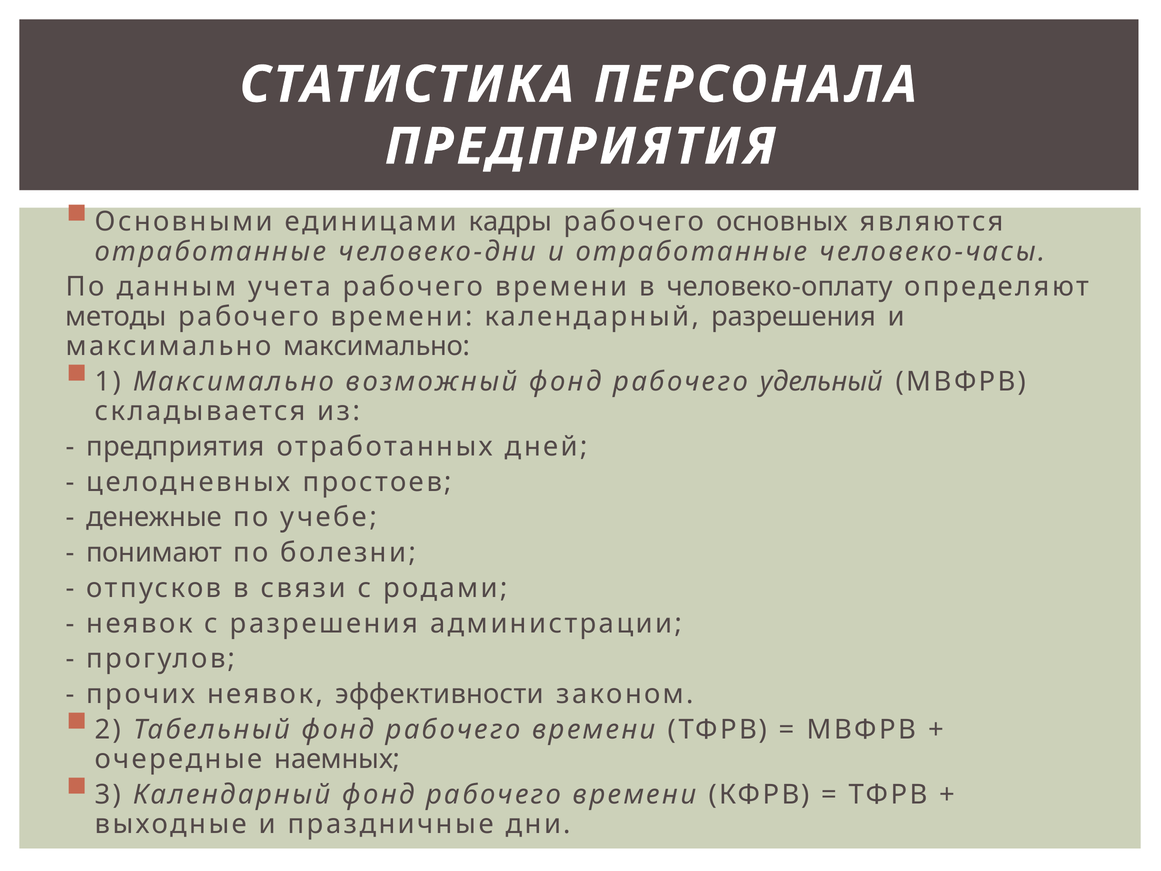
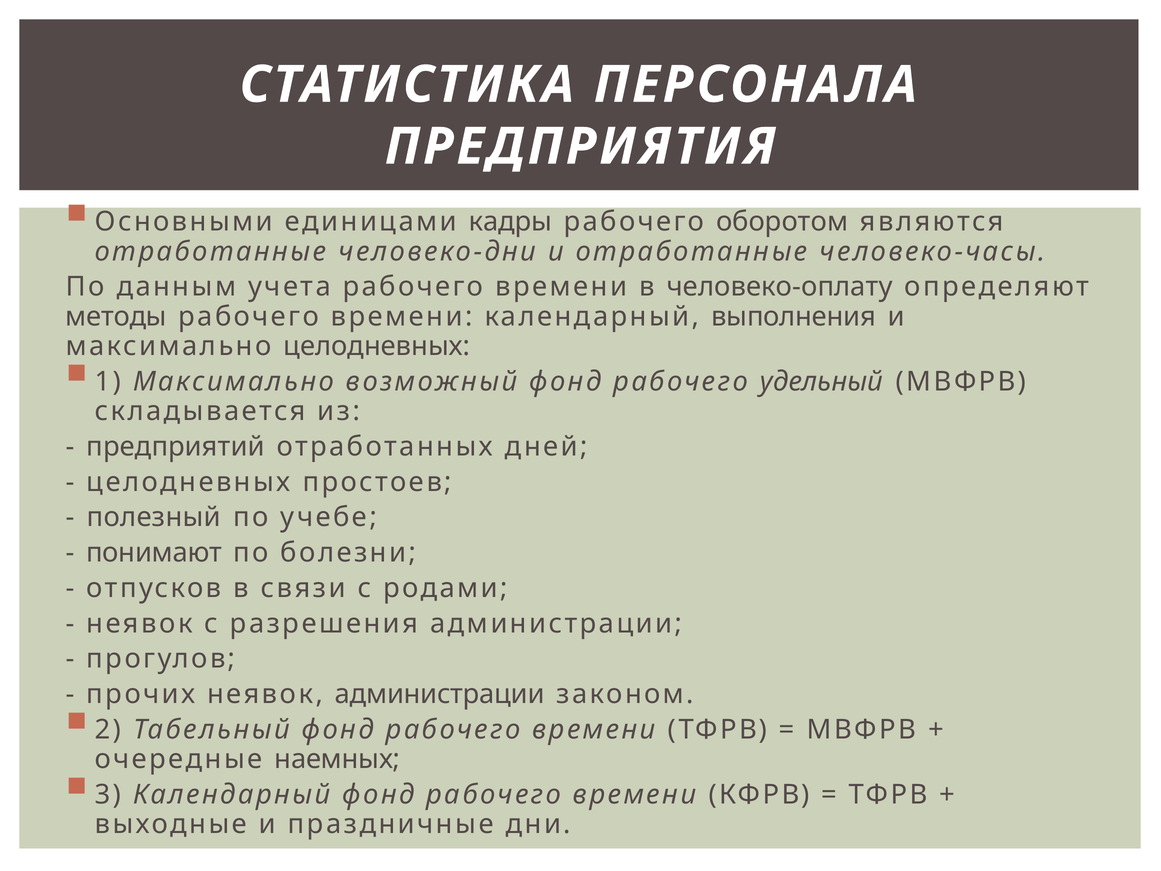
основных: основных -> оборотом
календарный разрешения: разрешения -> выполнения
максимально максимально: максимально -> целодневных
предприятия at (175, 446): предприятия -> предприятий
денежные: денежные -> полезный
неявок эффективности: эффективности -> администрации
